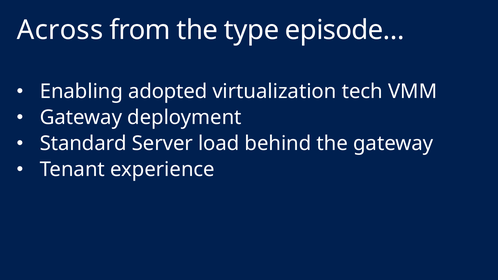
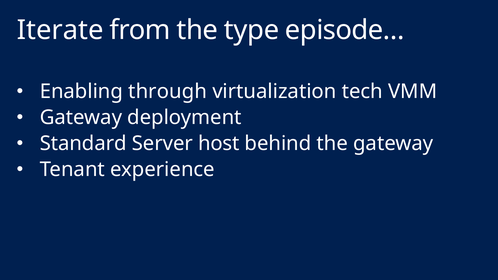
Across: Across -> Iterate
adopted: adopted -> through
load: load -> host
